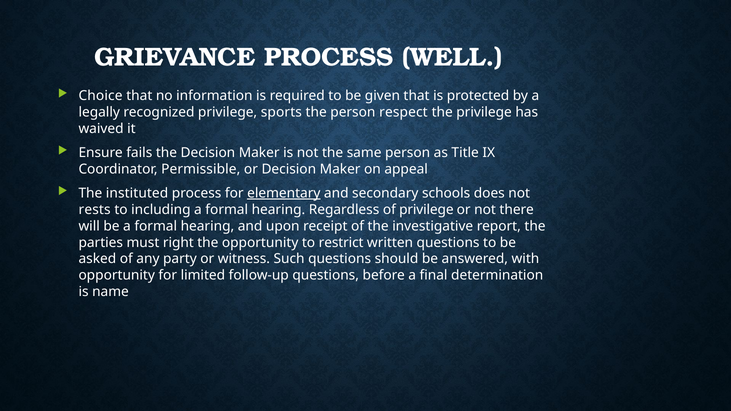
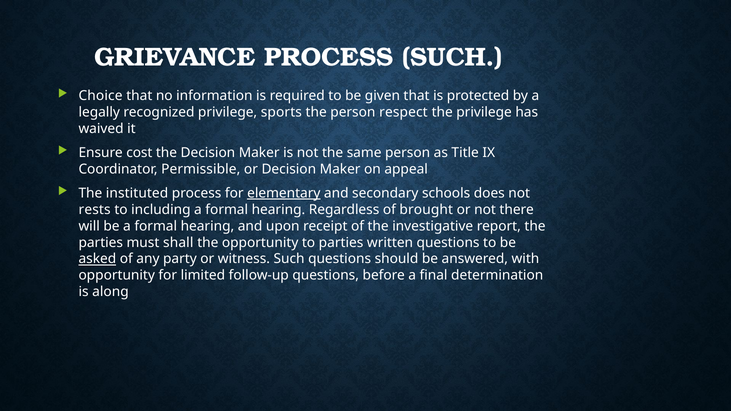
PROCESS WELL: WELL -> SUCH
fails: fails -> cost
of privilege: privilege -> brought
right: right -> shall
to restrict: restrict -> parties
asked underline: none -> present
name: name -> along
